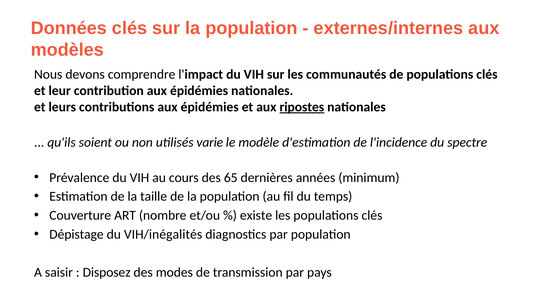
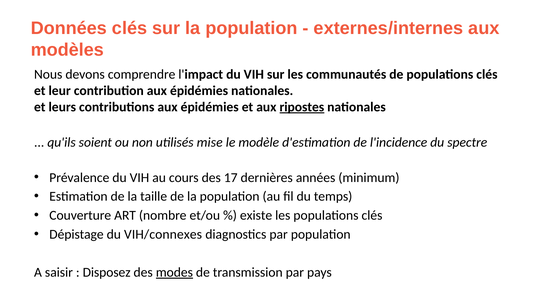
varie: varie -> mise
65: 65 -> 17
VIH/inégalités: VIH/inégalités -> VIH/connexes
modes underline: none -> present
